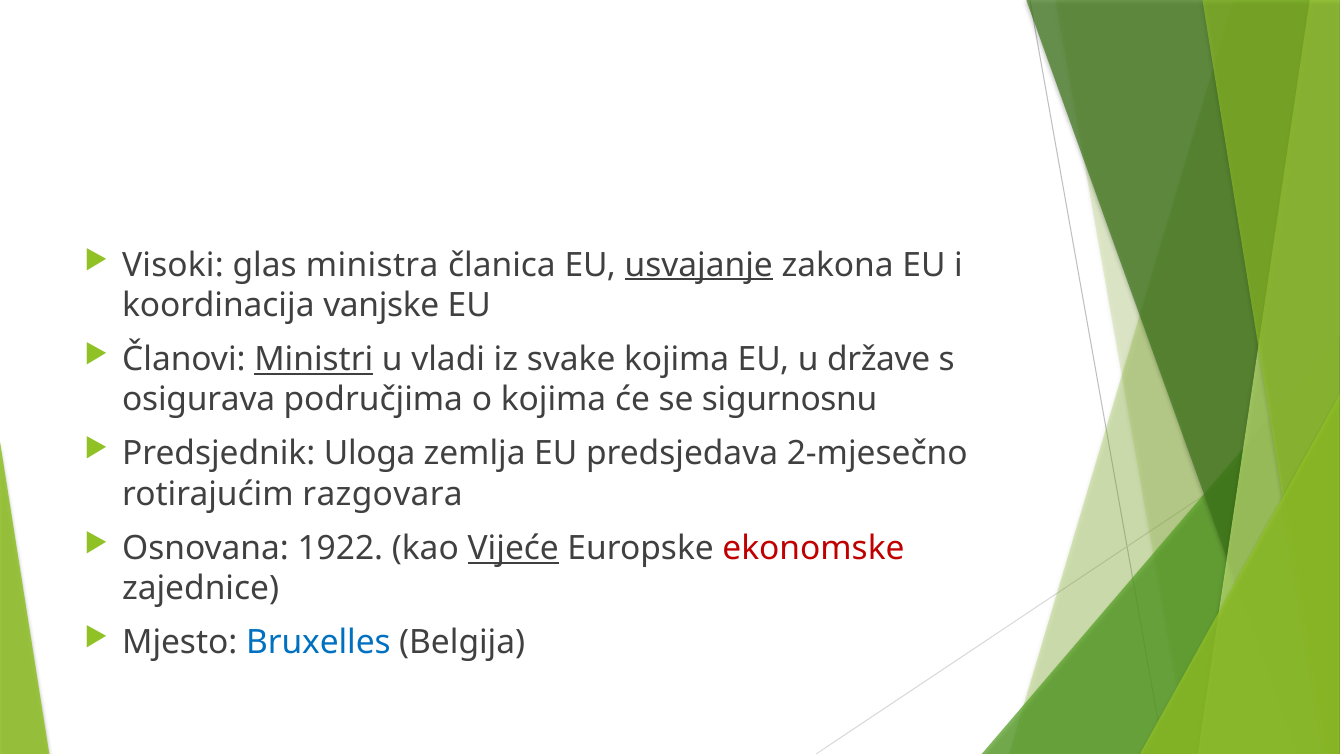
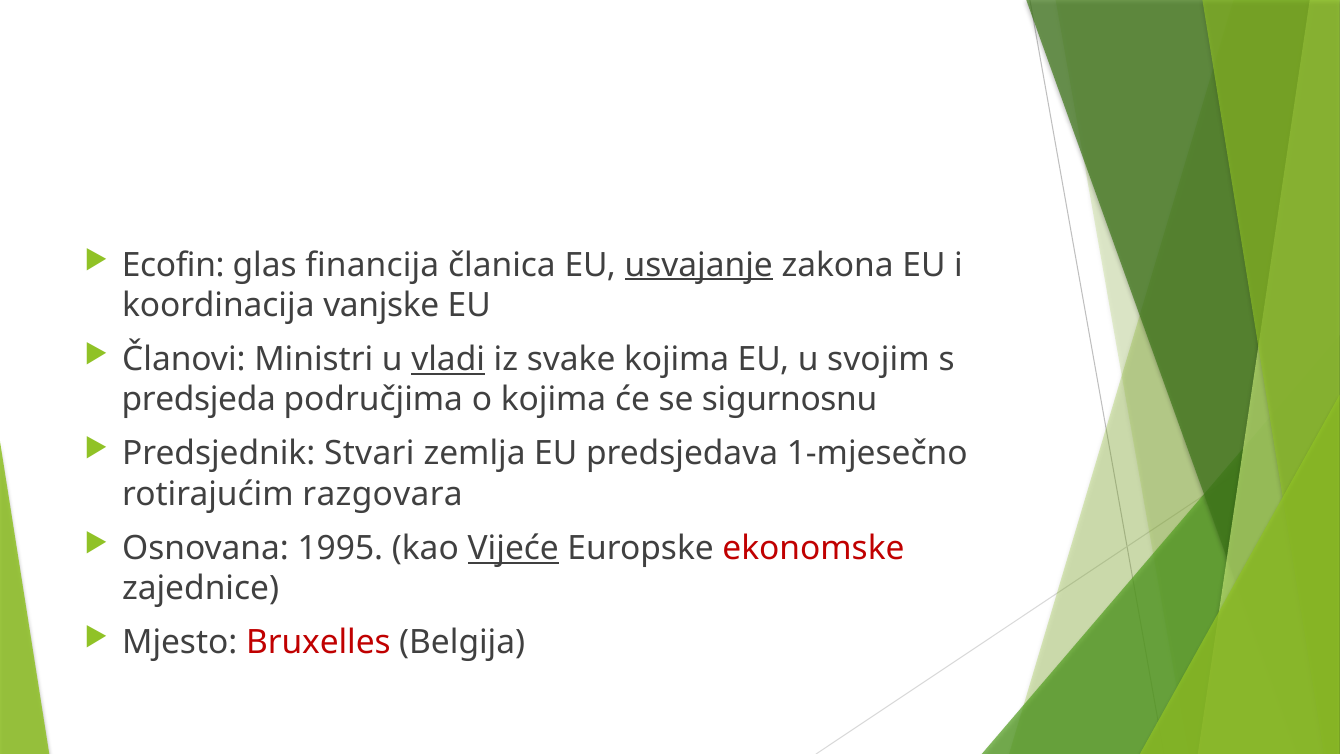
Visoki: Visoki -> Ecofin
ministra: ministra -> financija
Ministri underline: present -> none
vladi underline: none -> present
države: države -> svojim
osigurava: osigurava -> predsjeda
Uloga: Uloga -> Stvari
2-mjesečno: 2-mjesečno -> 1-mjesečno
1922: 1922 -> 1995
Bruxelles colour: blue -> red
